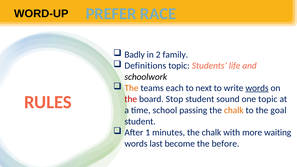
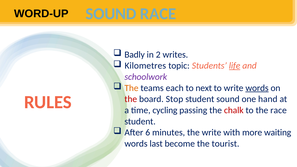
PREFER at (111, 14): PREFER -> SOUND
family: family -> writes
Definitions: Definitions -> Kilometres
life underline: none -> present
schoolwork colour: black -> purple
one topic: topic -> hand
school: school -> cycling
chalk at (234, 110) colour: orange -> red
the goal: goal -> race
1: 1 -> 6
minutes the chalk: chalk -> write
before: before -> tourist
